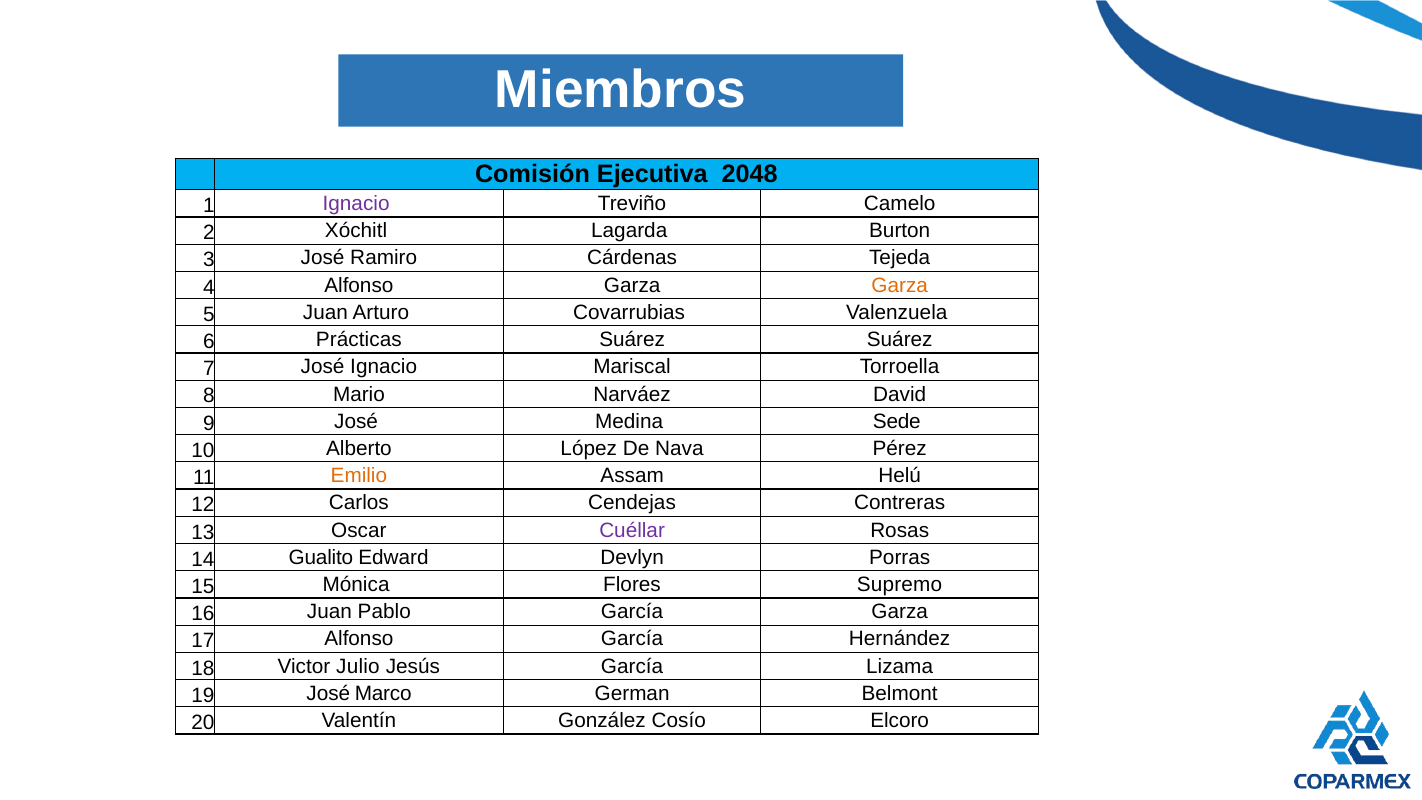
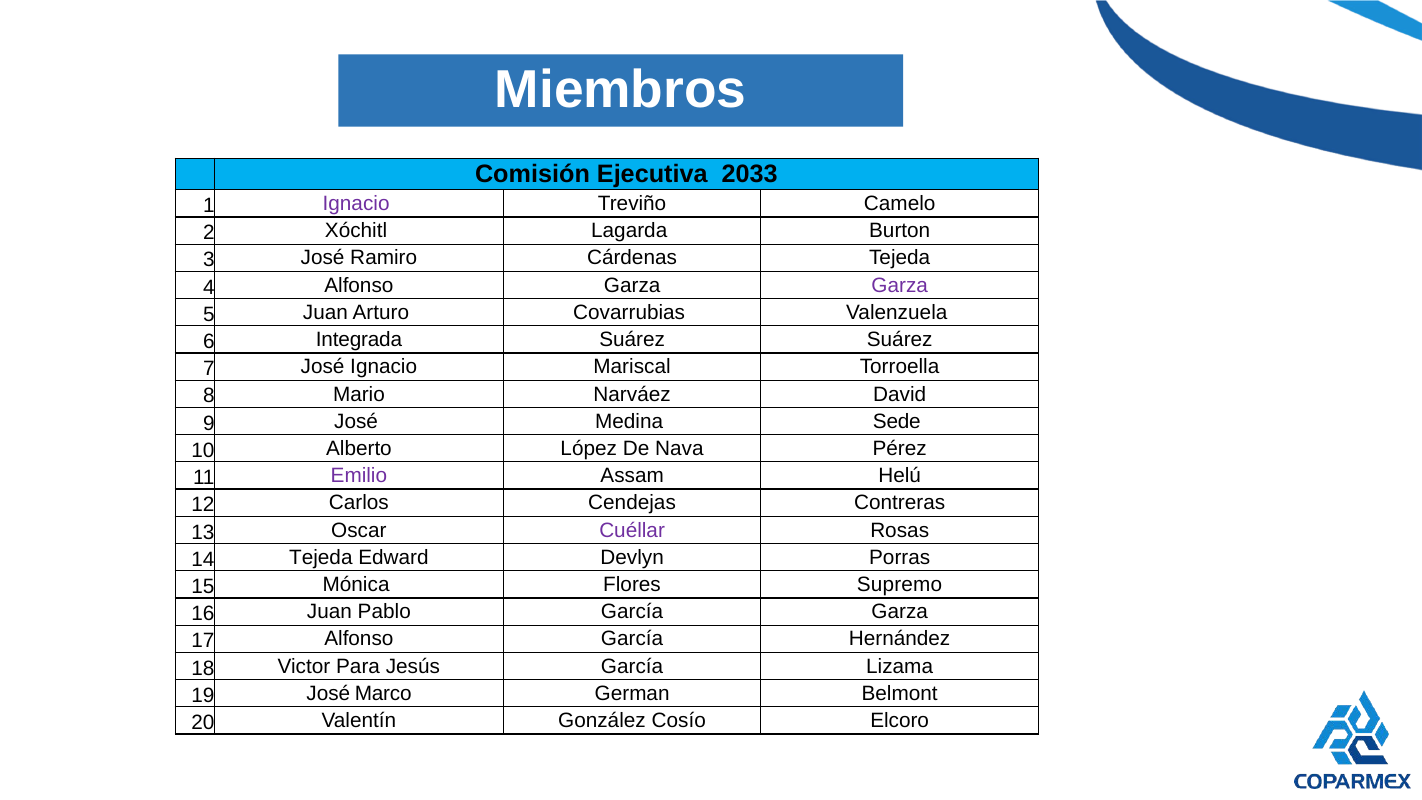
2048: 2048 -> 2033
Garza at (900, 285) colour: orange -> purple
Prácticas: Prácticas -> Integrada
Emilio colour: orange -> purple
14 Gualito: Gualito -> Tejeda
Julio: Julio -> Para
